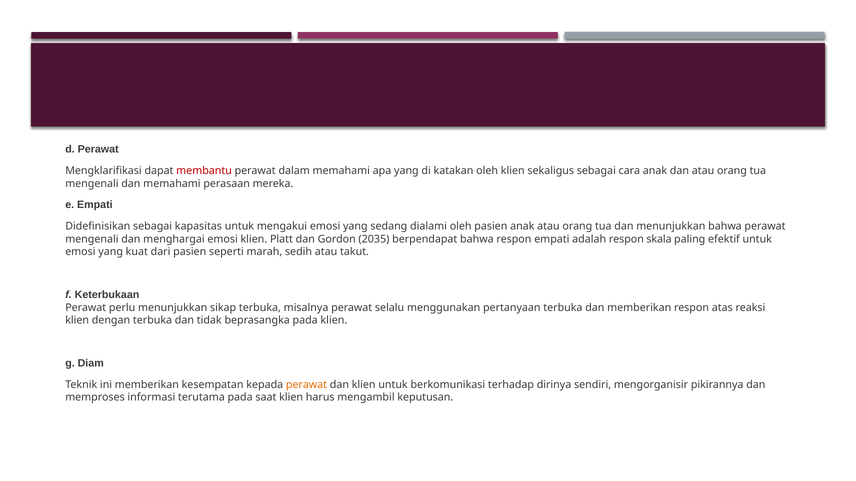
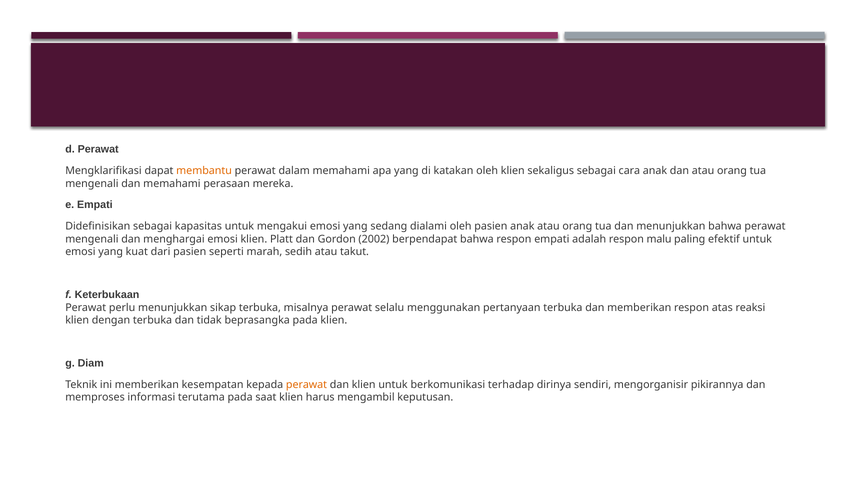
membantu colour: red -> orange
2035: 2035 -> 2002
skala: skala -> malu
